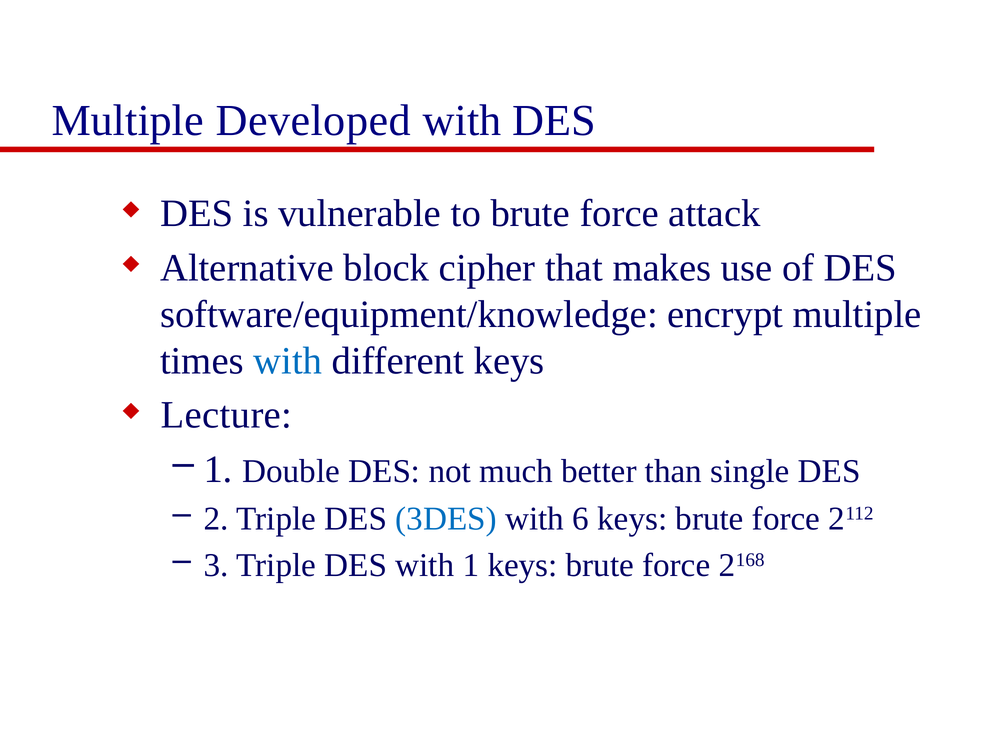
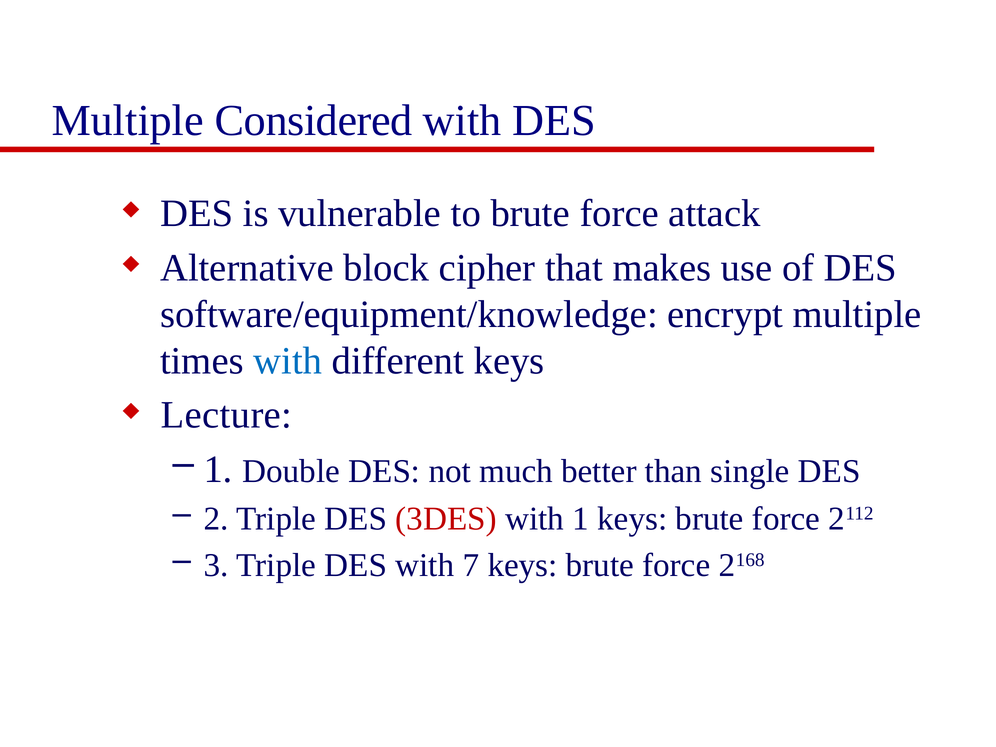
Developed: Developed -> Considered
3DES colour: blue -> red
6: 6 -> 1
1: 1 -> 7
